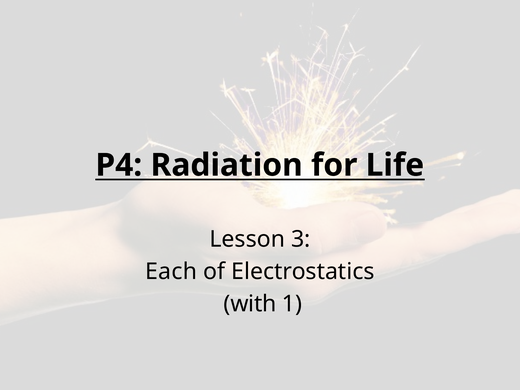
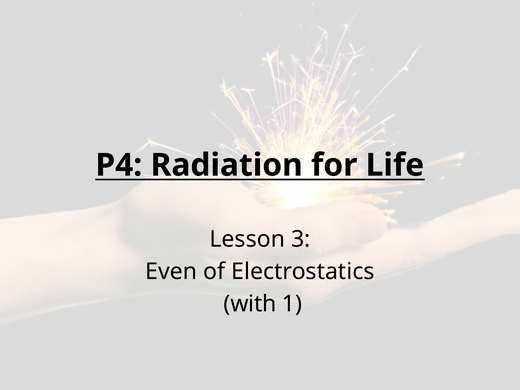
Each: Each -> Even
